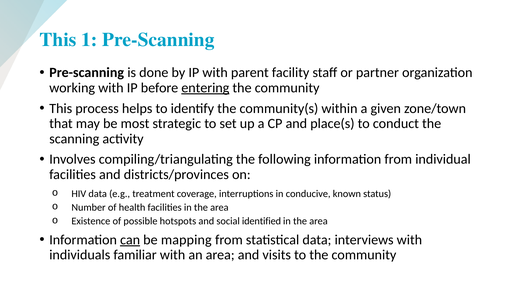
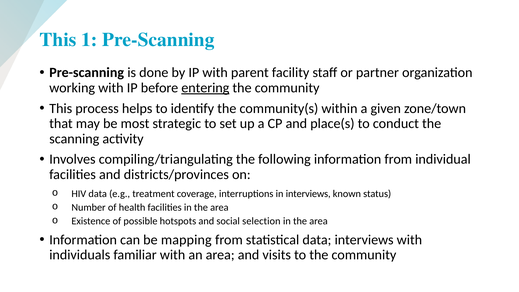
in conducive: conducive -> interviews
identified: identified -> selection
can underline: present -> none
